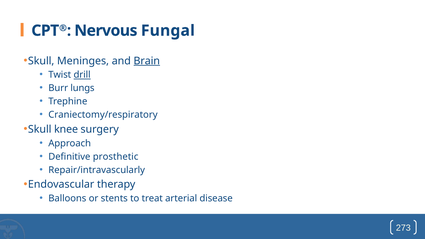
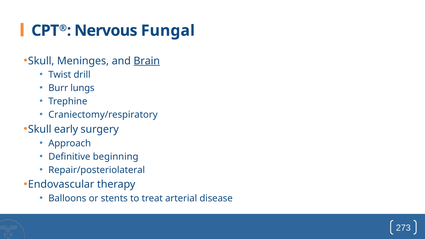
drill underline: present -> none
knee: knee -> early
prosthetic: prosthetic -> beginning
Repair/intravascularly: Repair/intravascularly -> Repair/posteriolateral
